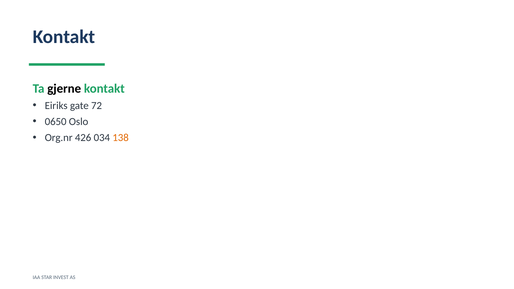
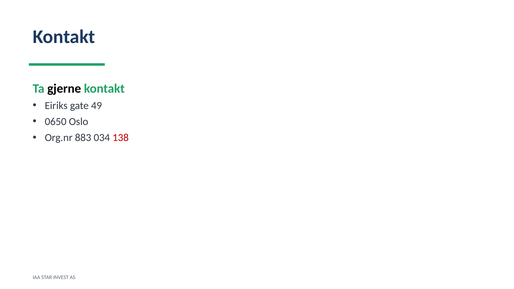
72: 72 -> 49
426: 426 -> 883
138 colour: orange -> red
